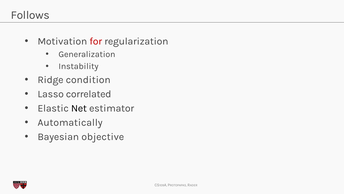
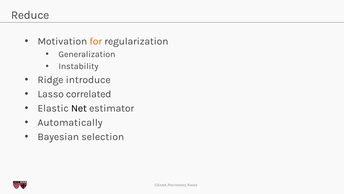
Follows: Follows -> Reduce
for colour: red -> orange
condition: condition -> introduce
objective: objective -> selection
